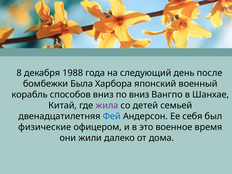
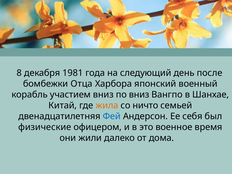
1988: 1988 -> 1981
Была: Была -> Отца
способов: способов -> участием
жила colour: purple -> orange
детей: детей -> ничто
